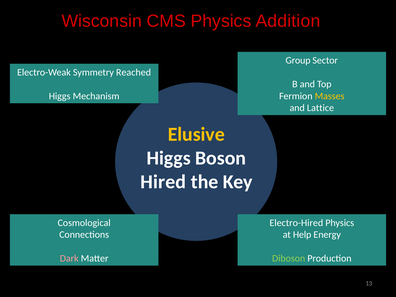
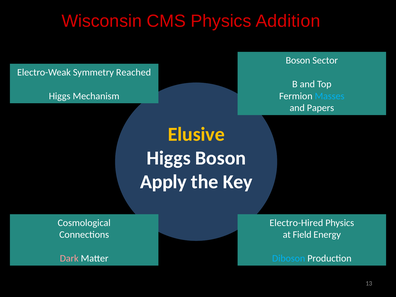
Group at (298, 60): Group -> Boson
Masses colour: yellow -> light blue
Lattice: Lattice -> Papers
Hired: Hired -> Apply
Help: Help -> Field
Diboson colour: light green -> light blue
